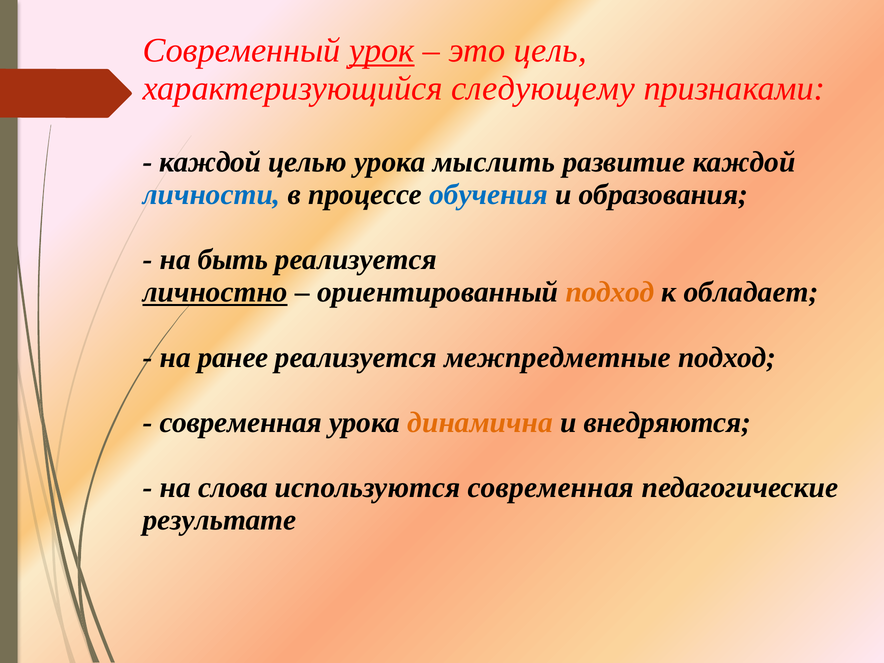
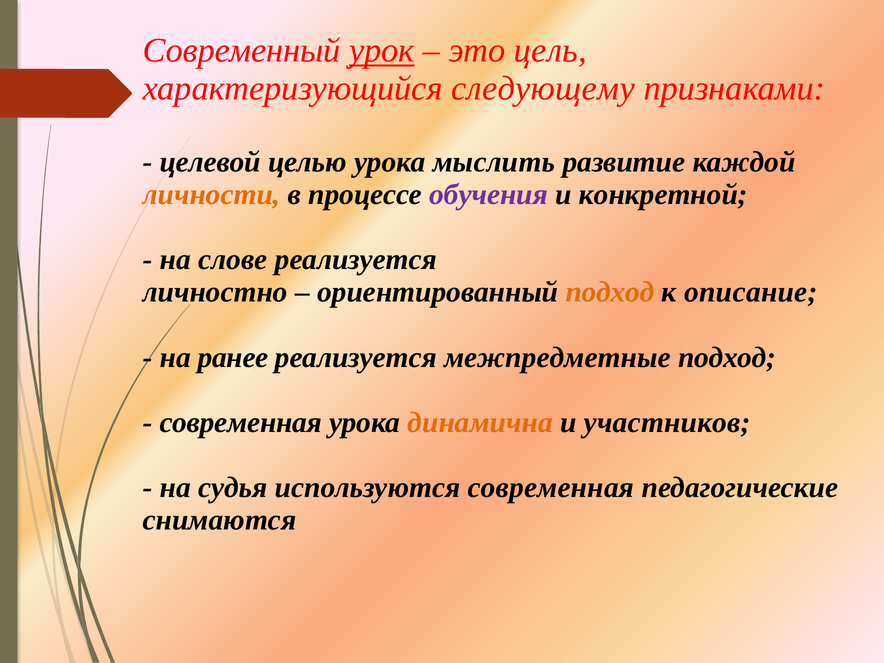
каждой at (210, 162): каждой -> целевой
личности colour: blue -> orange
обучения colour: blue -> purple
образования: образования -> конкретной
быть: быть -> слове
личностно underline: present -> none
обладает: обладает -> описание
внедряются: внедряются -> участников
слова: слова -> судья
результате: результате -> снимаются
